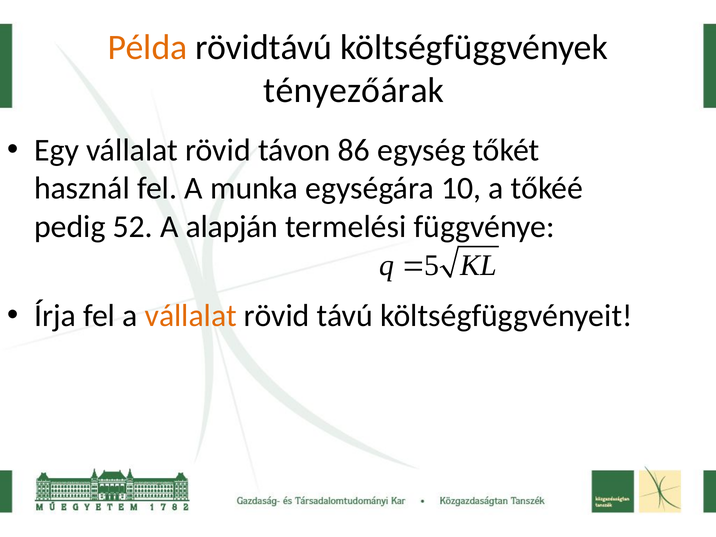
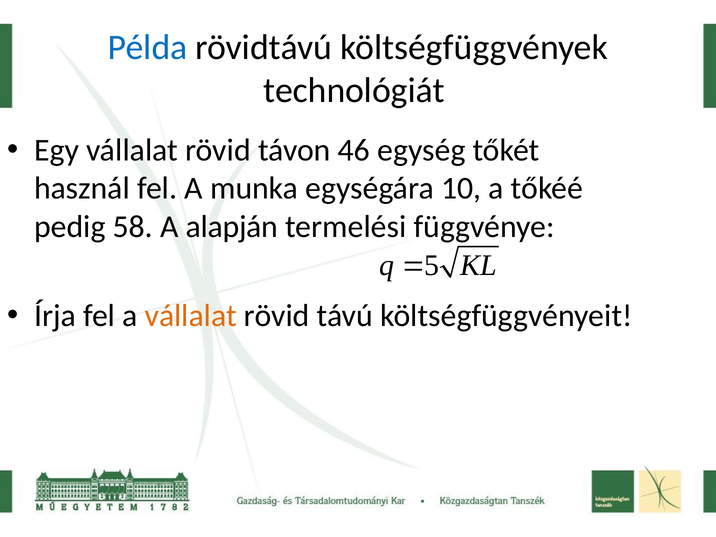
Példa colour: orange -> blue
tényezőárak: tényezőárak -> technológiát
86: 86 -> 46
52: 52 -> 58
